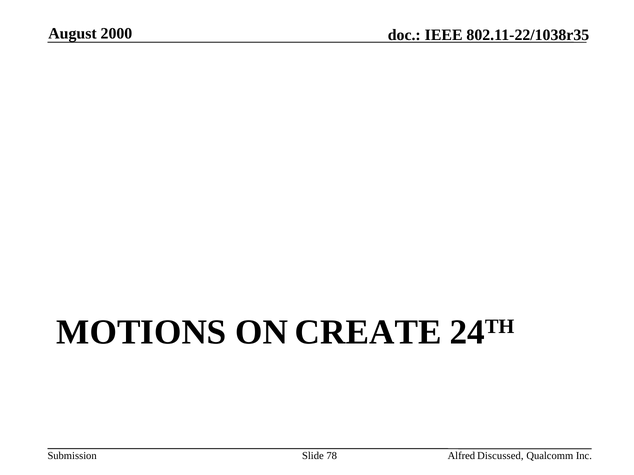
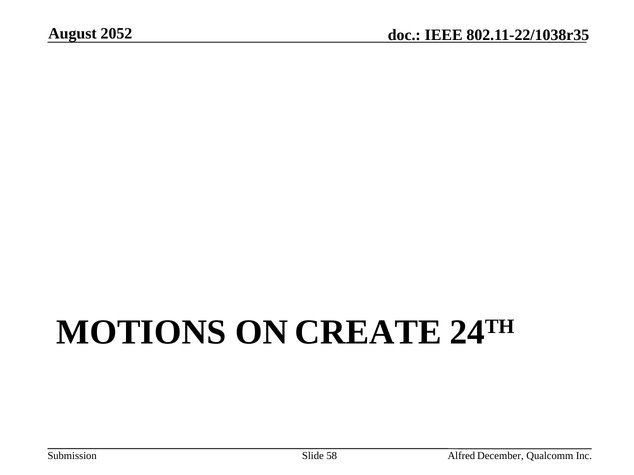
2000: 2000 -> 2052
78: 78 -> 58
Discussed: Discussed -> December
